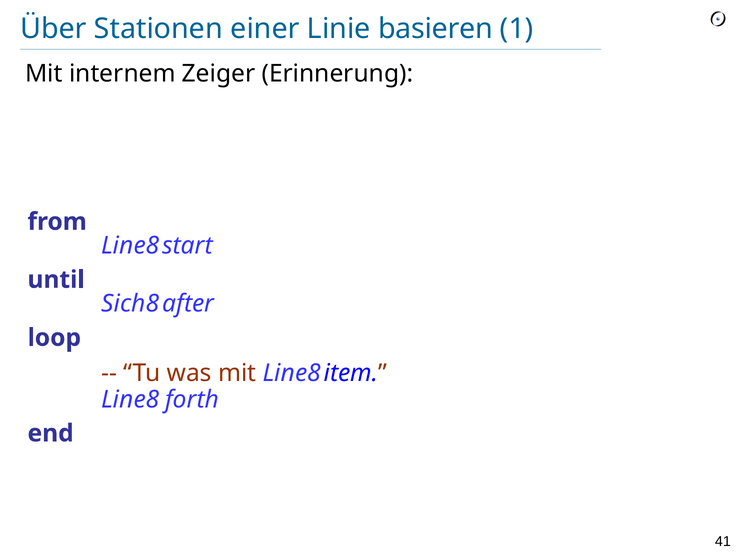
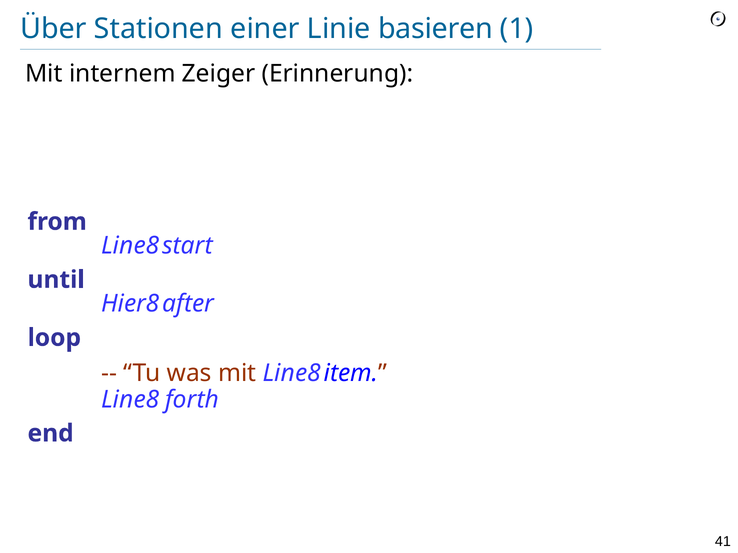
Sich8: Sich8 -> Hier8
